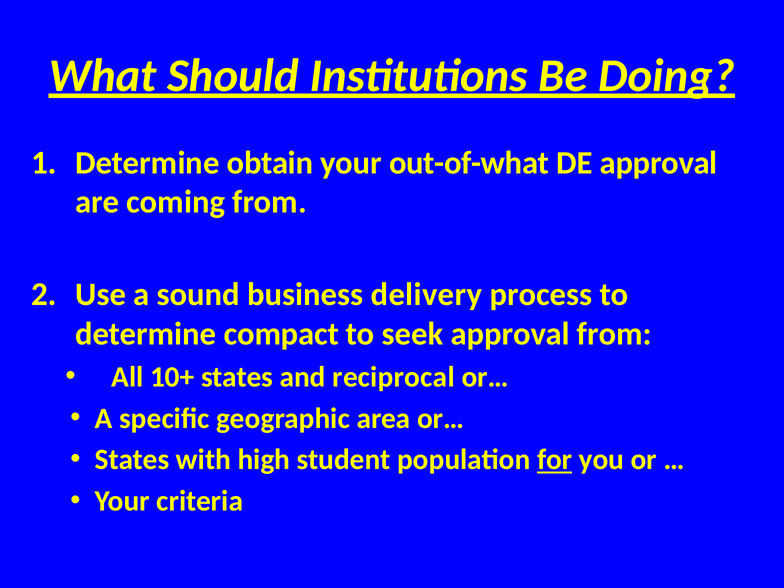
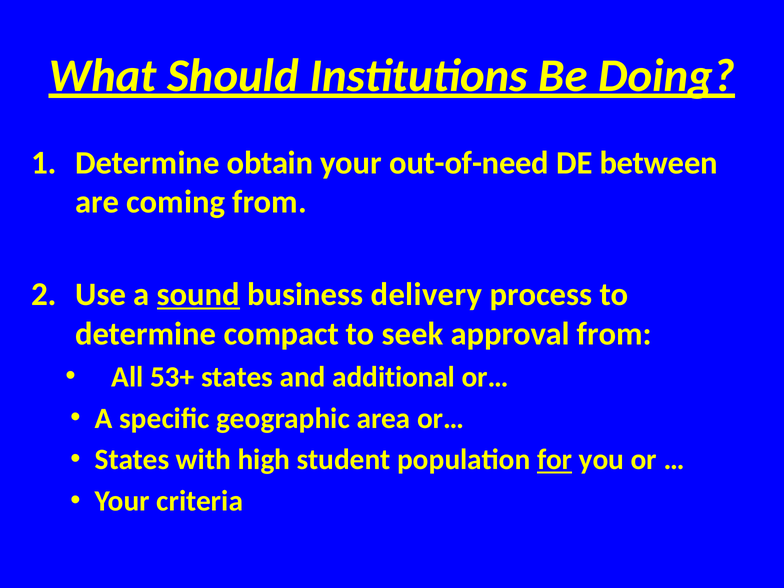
out-of-what: out-of-what -> out-of-need
DE approval: approval -> between
sound underline: none -> present
10+: 10+ -> 53+
reciprocal: reciprocal -> additional
